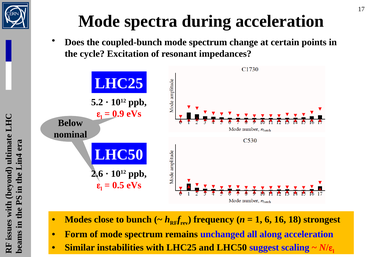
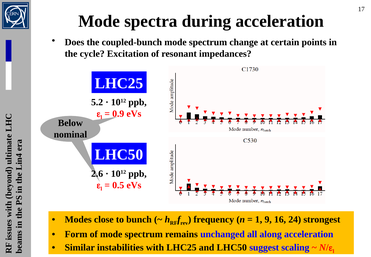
6: 6 -> 9
18: 18 -> 24
